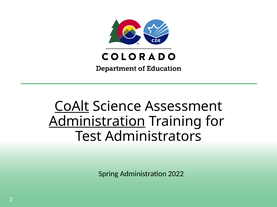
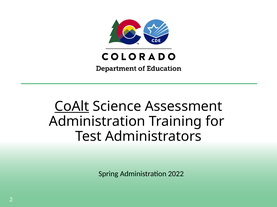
Administration at (97, 122) underline: present -> none
